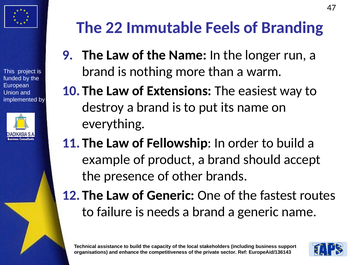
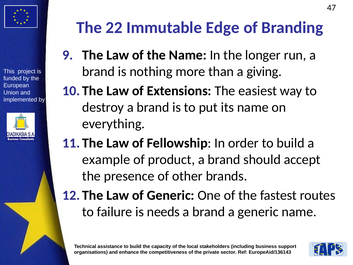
Feels: Feels -> Edge
warm: warm -> giving
